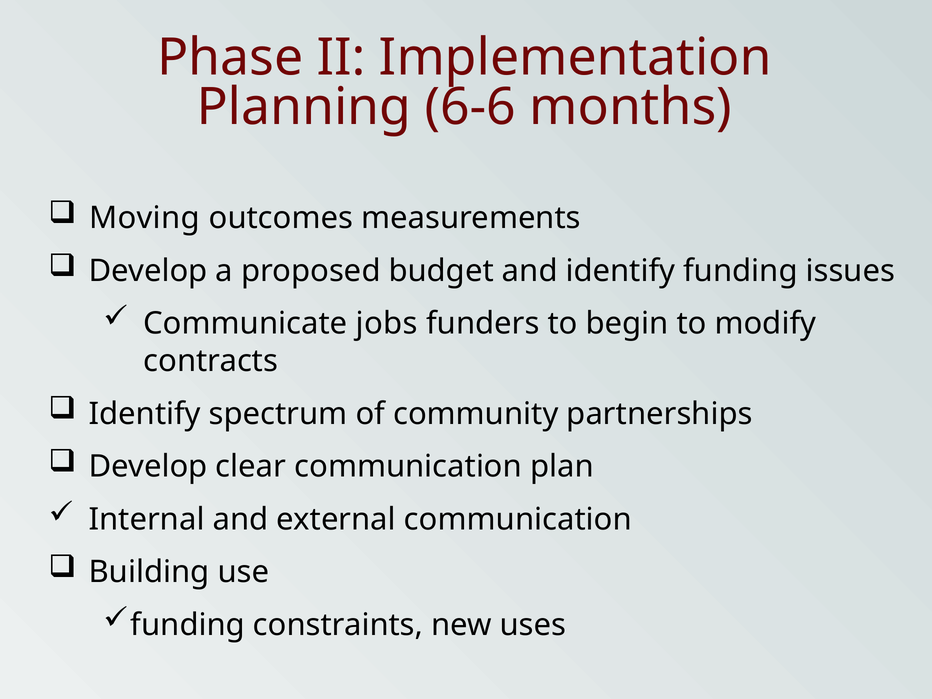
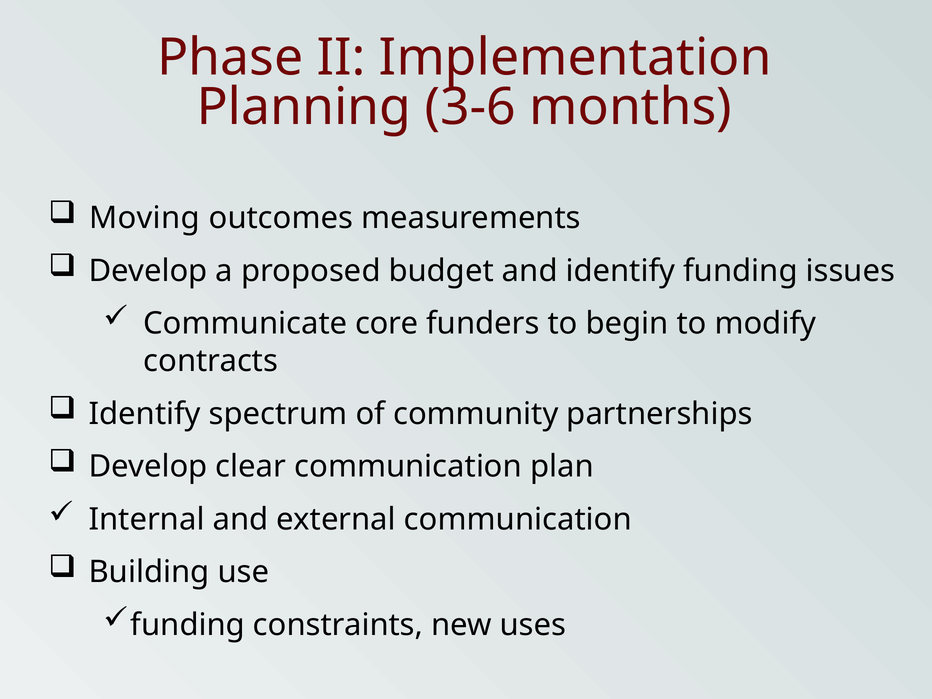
6-6: 6-6 -> 3-6
jobs: jobs -> core
